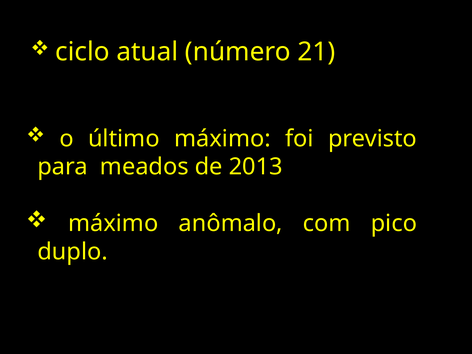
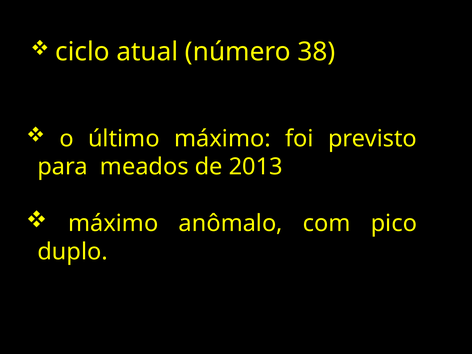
21: 21 -> 38
